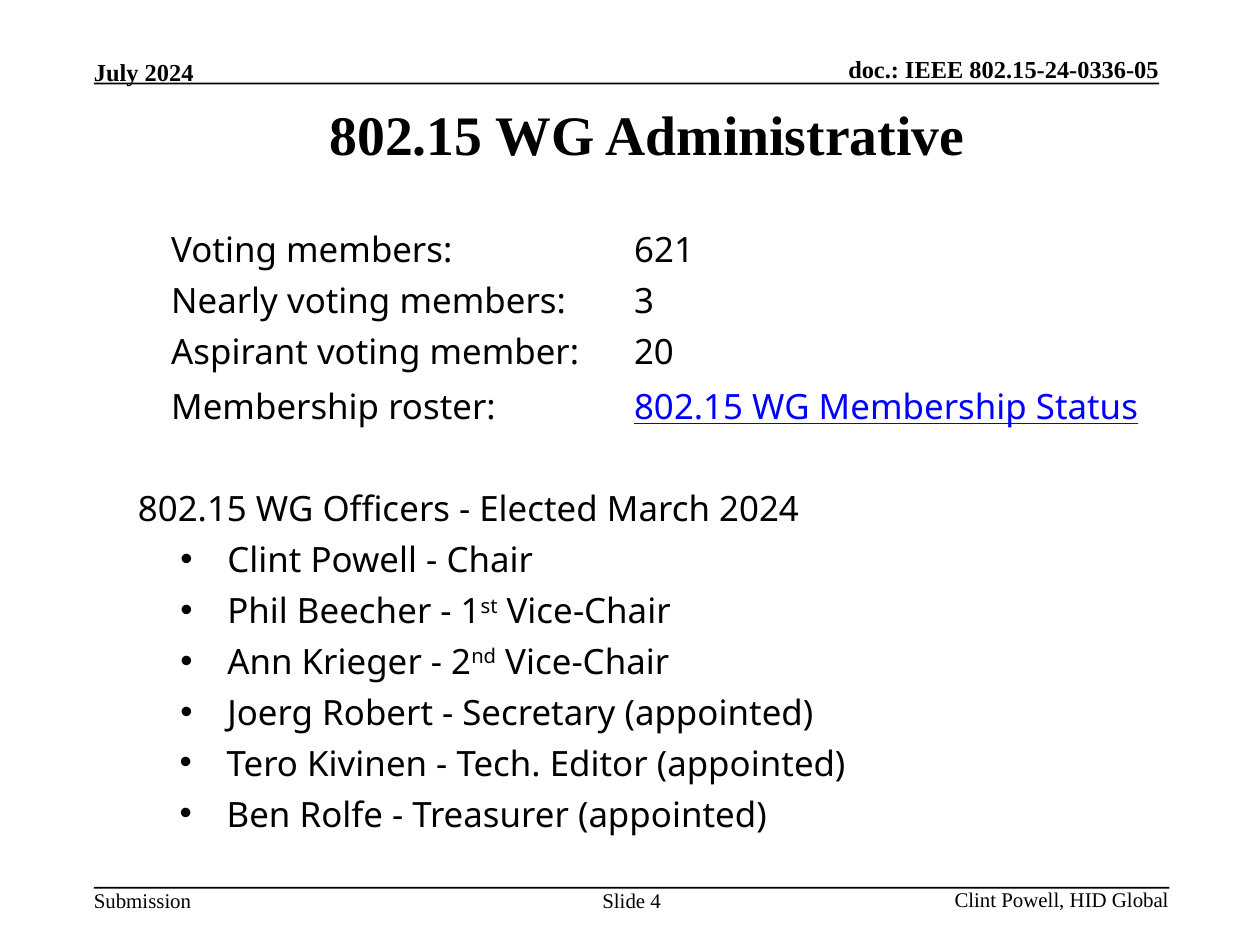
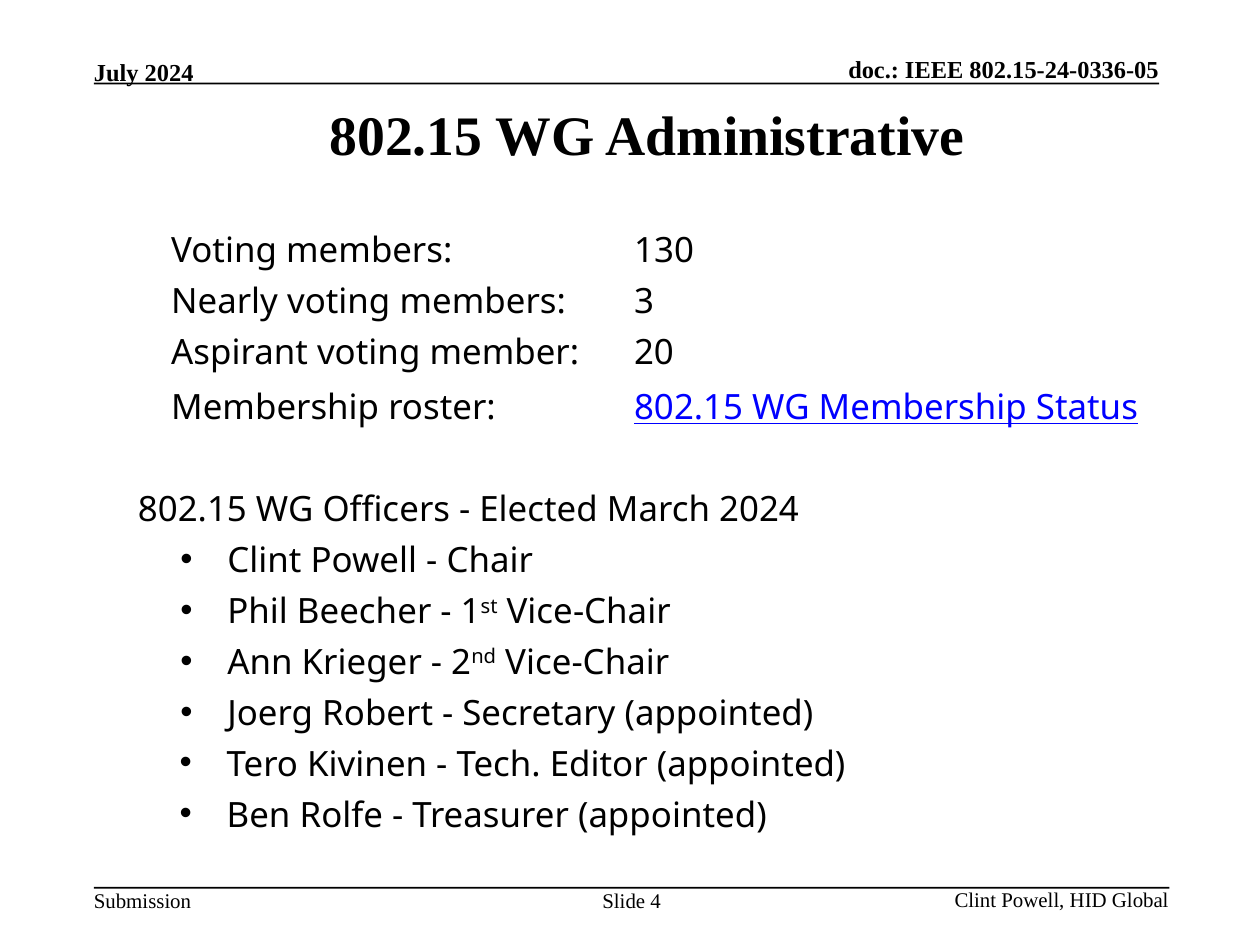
621: 621 -> 130
